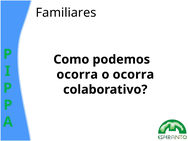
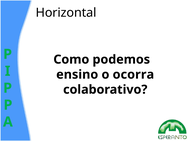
Familiares: Familiares -> Horizontal
ocorra at (77, 75): ocorra -> ensino
